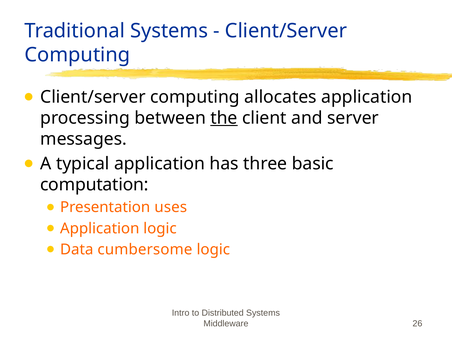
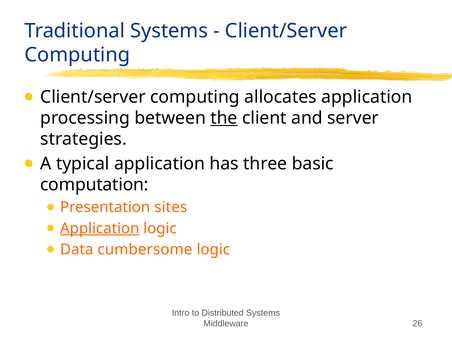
messages: messages -> strategies
uses: uses -> sites
Application at (100, 228) underline: none -> present
